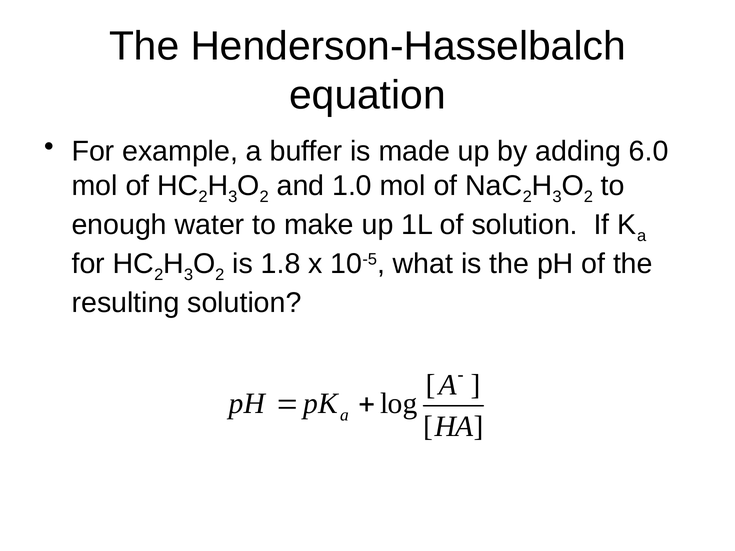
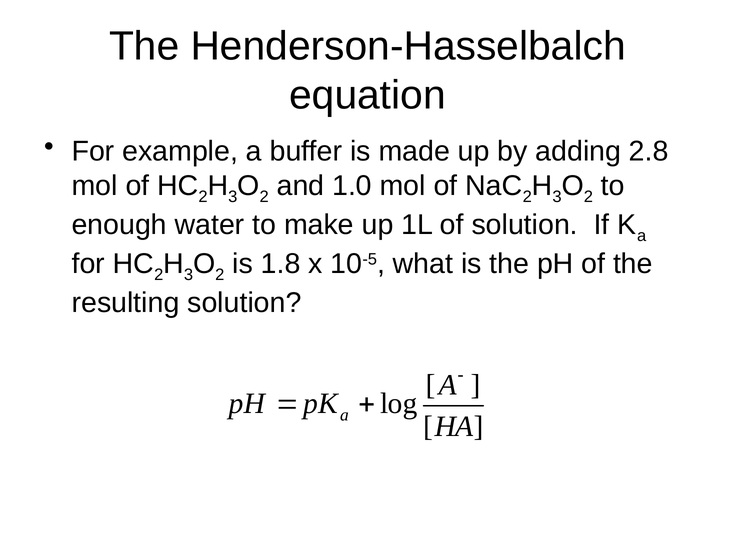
6.0: 6.0 -> 2.8
